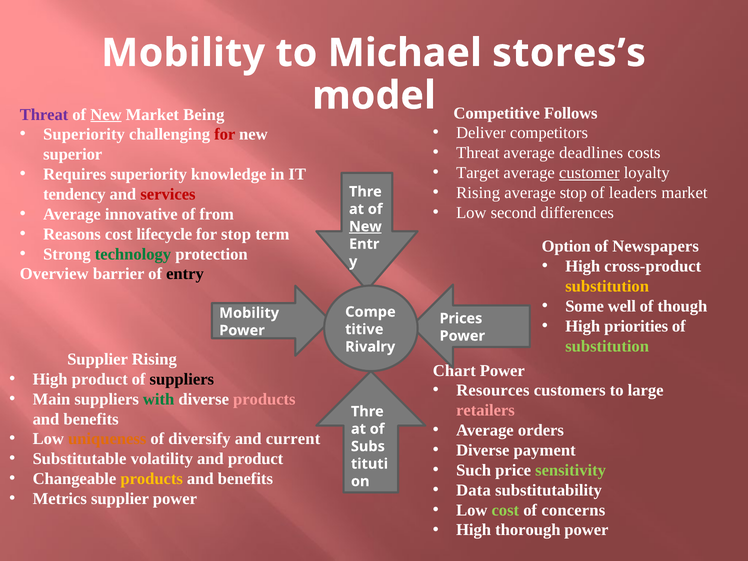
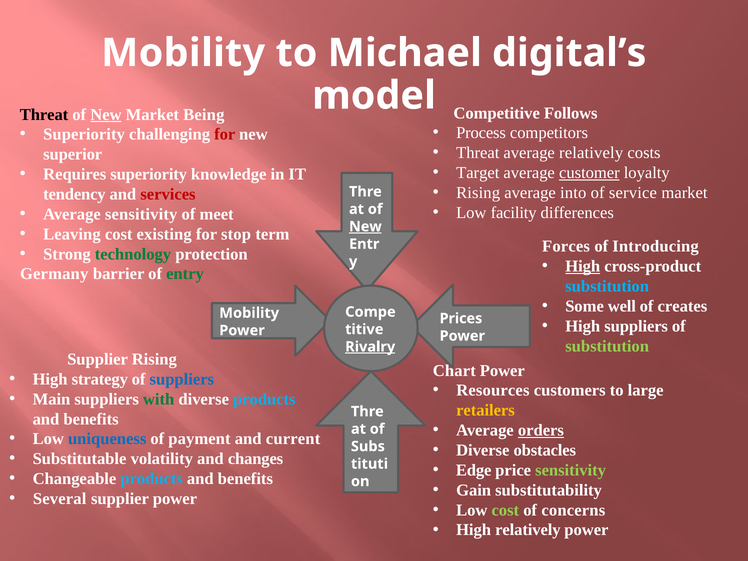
stores’s: stores’s -> digital’s
Threat at (44, 115) colour: purple -> black
Deliver: Deliver -> Process
average deadlines: deadlines -> relatively
average stop: stop -> into
leaders: leaders -> service
second: second -> facility
Average innovative: innovative -> sensitivity
from: from -> meet
Reasons: Reasons -> Leaving
lifecycle: lifecycle -> existing
Option: Option -> Forces
Newspapers: Newspapers -> Introducing
High at (583, 266) underline: none -> present
Overview: Overview -> Germany
entry colour: black -> green
substitution at (607, 286) colour: yellow -> light blue
though: though -> creates
High priorities: priorities -> suppliers
Rivalry underline: none -> present
High product: product -> strategy
suppliers at (182, 379) colour: black -> blue
products at (264, 399) colour: pink -> light blue
retailers colour: pink -> yellow
orders underline: none -> present
uniqueness colour: orange -> blue
diversify: diversify -> payment
payment: payment -> obstacles
and product: product -> changes
Such: Such -> Edge
products at (152, 479) colour: yellow -> light blue
Data: Data -> Gain
Metrics: Metrics -> Several
High thorough: thorough -> relatively
